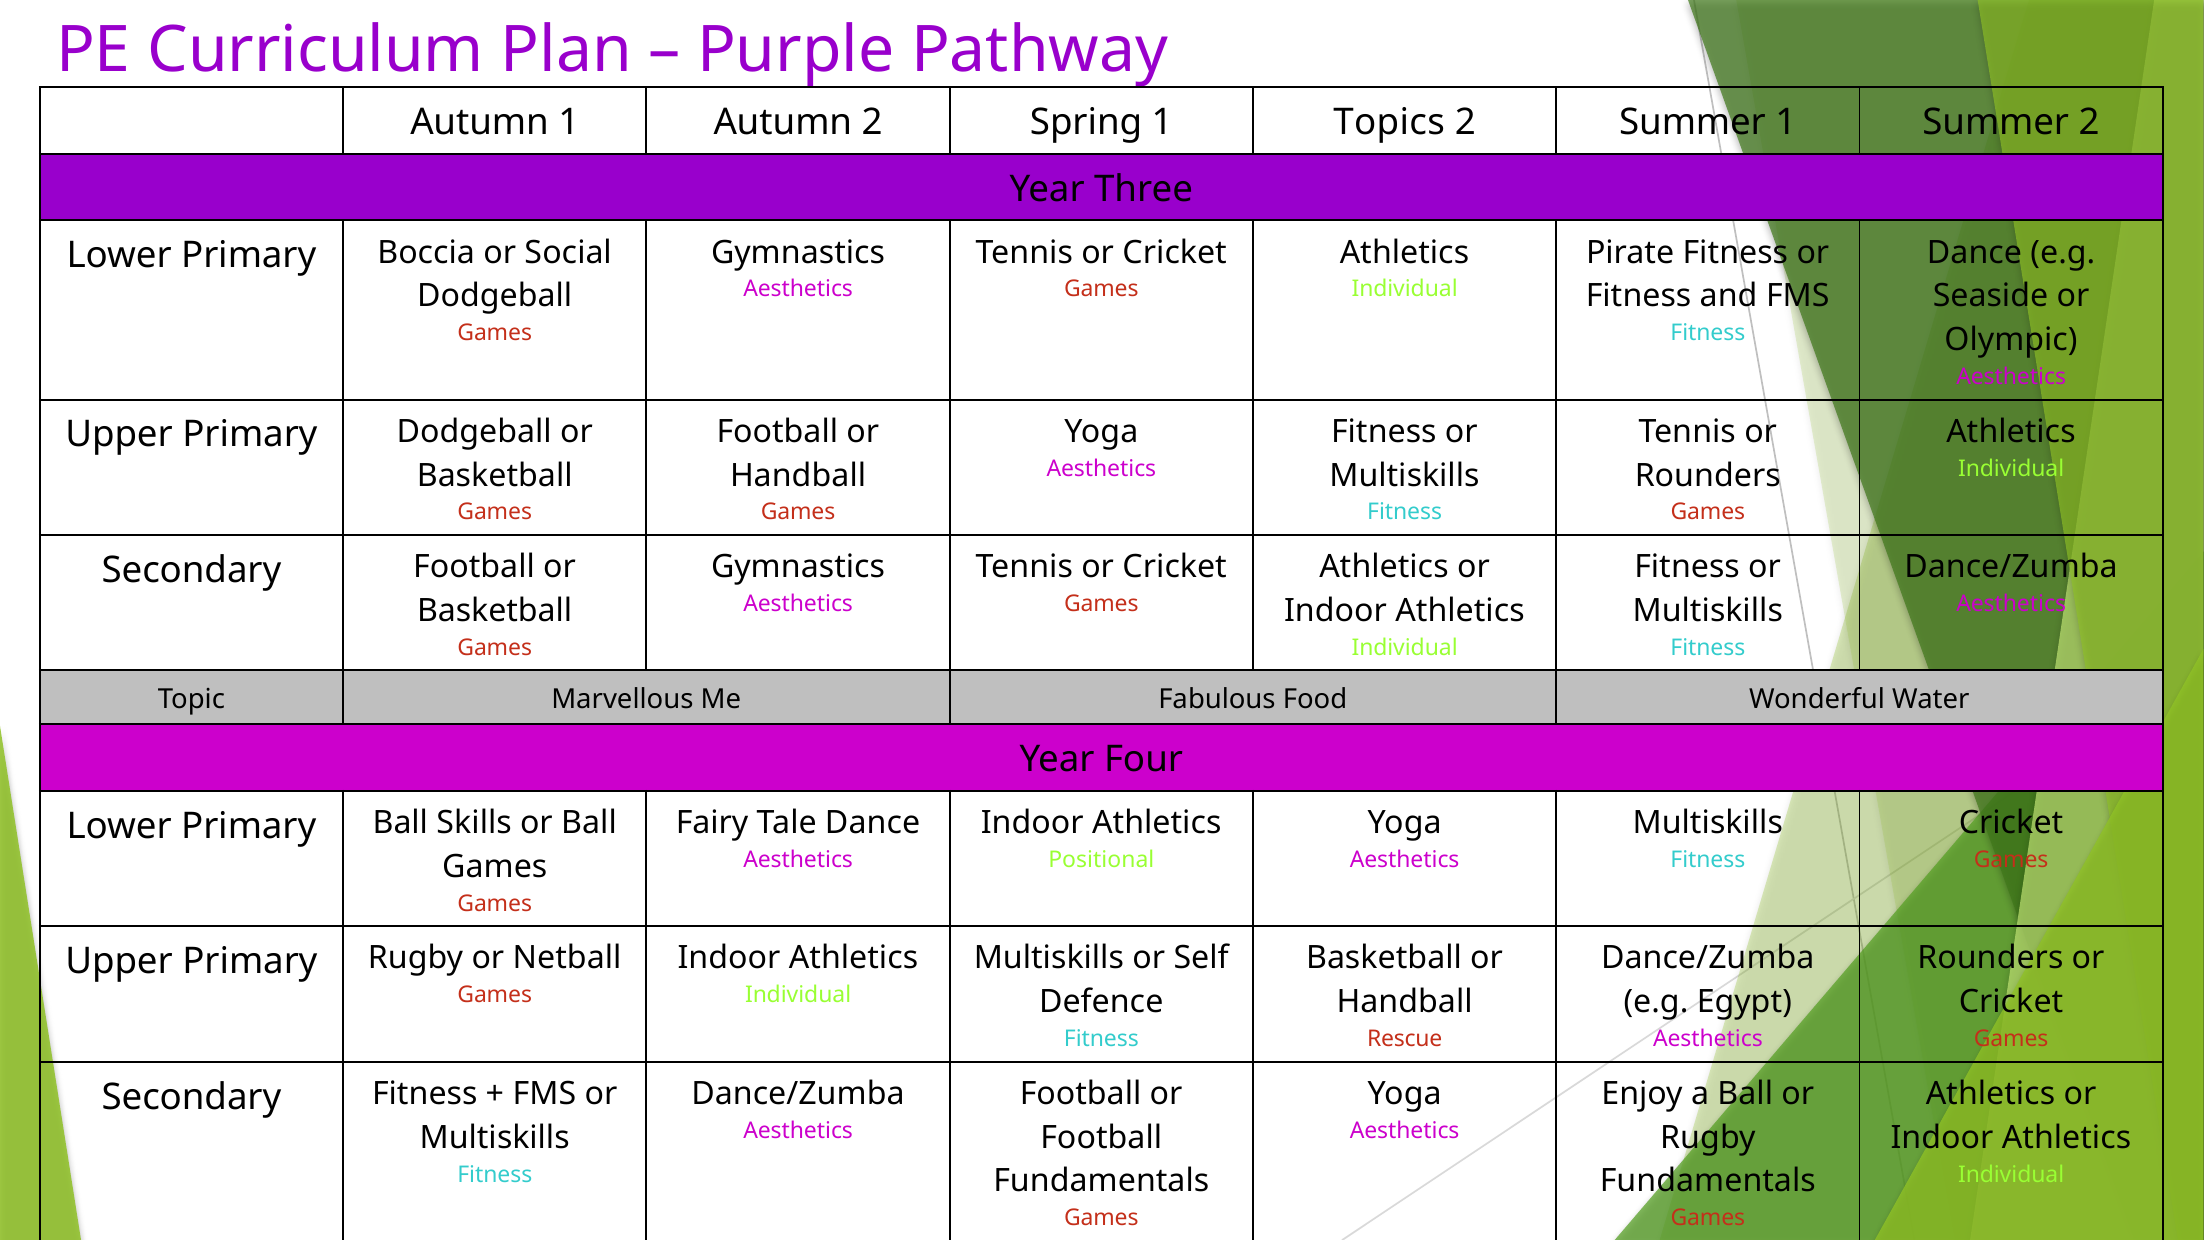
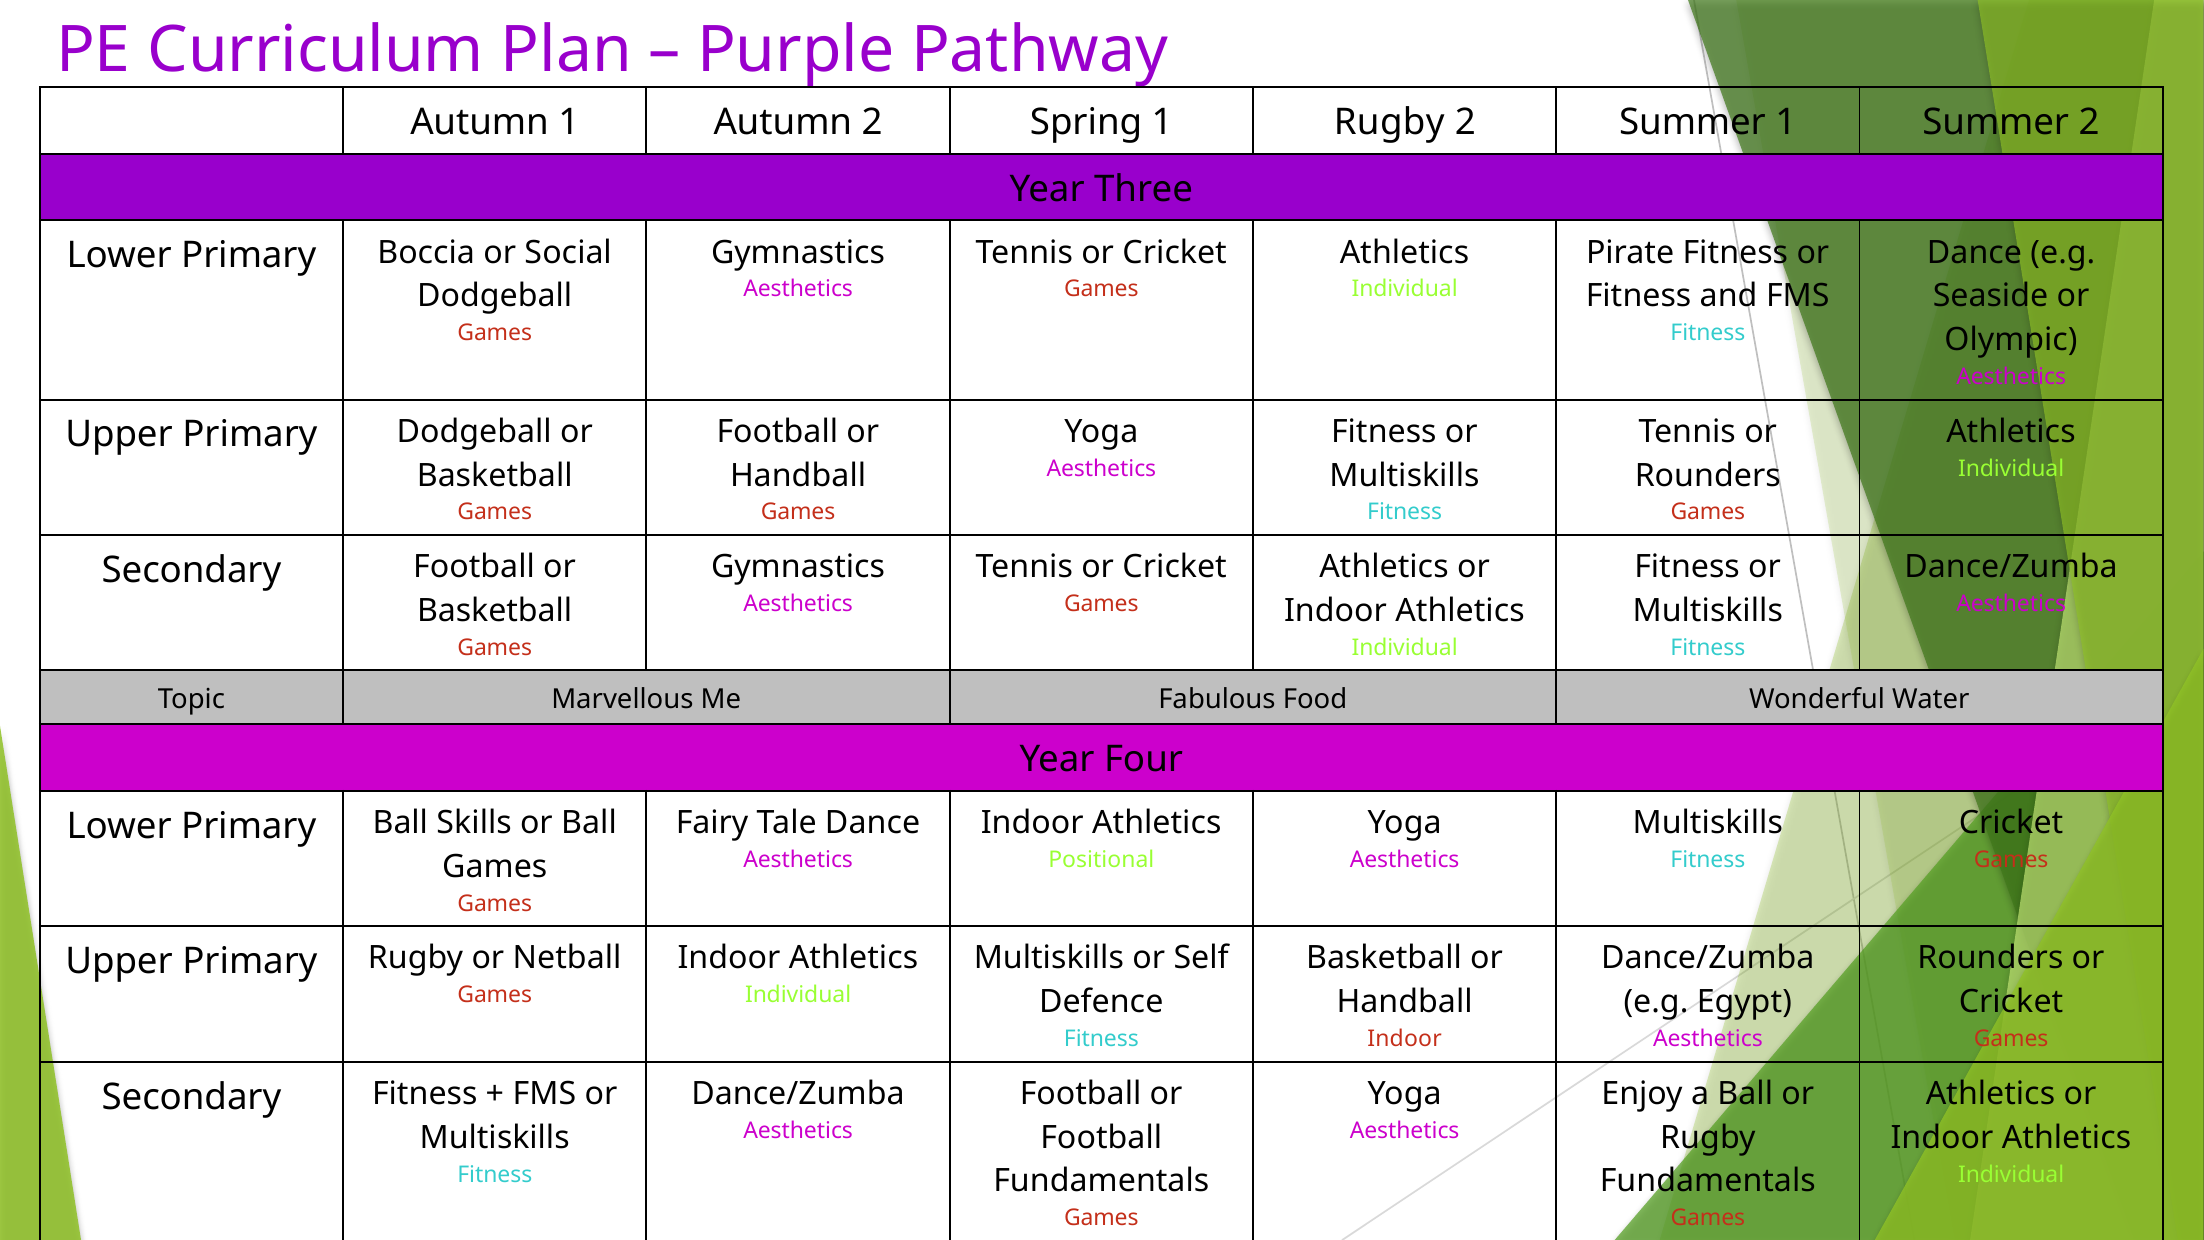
1 Topics: Topics -> Rugby
Rescue at (1405, 1039): Rescue -> Indoor
